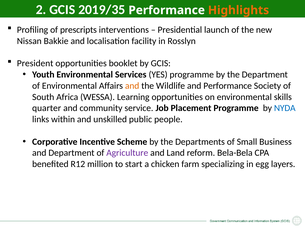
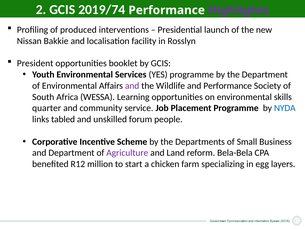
2019/35: 2019/35 -> 2019/74
Highlights colour: orange -> purple
prescripts: prescripts -> produced
and at (132, 86) colour: orange -> purple
within: within -> tabled
public: public -> forum
